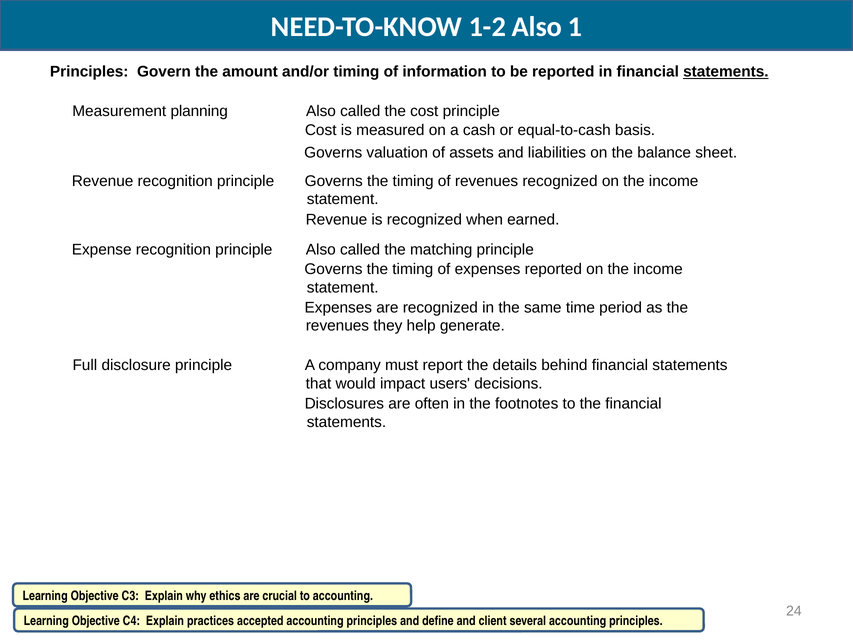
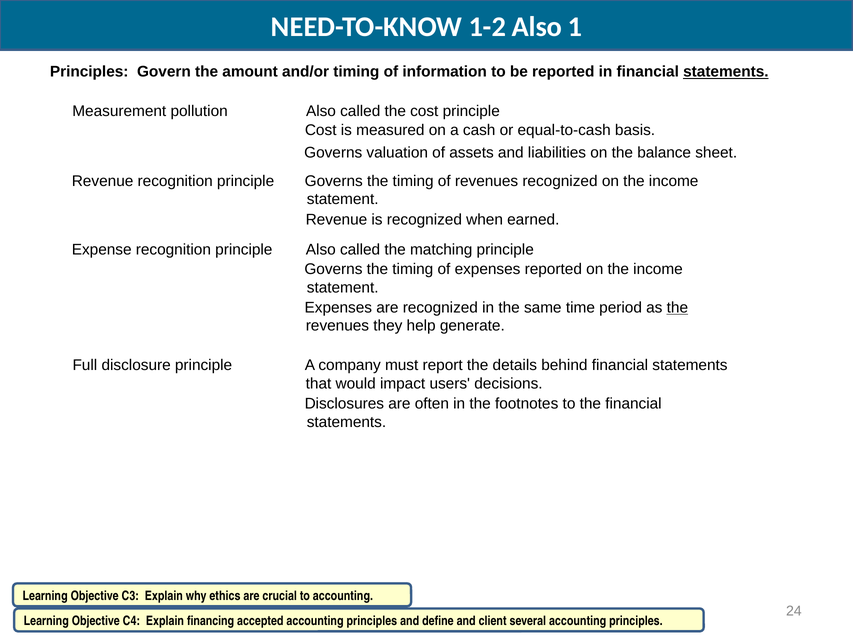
planning: planning -> pollution
the at (677, 308) underline: none -> present
practices: practices -> financing
